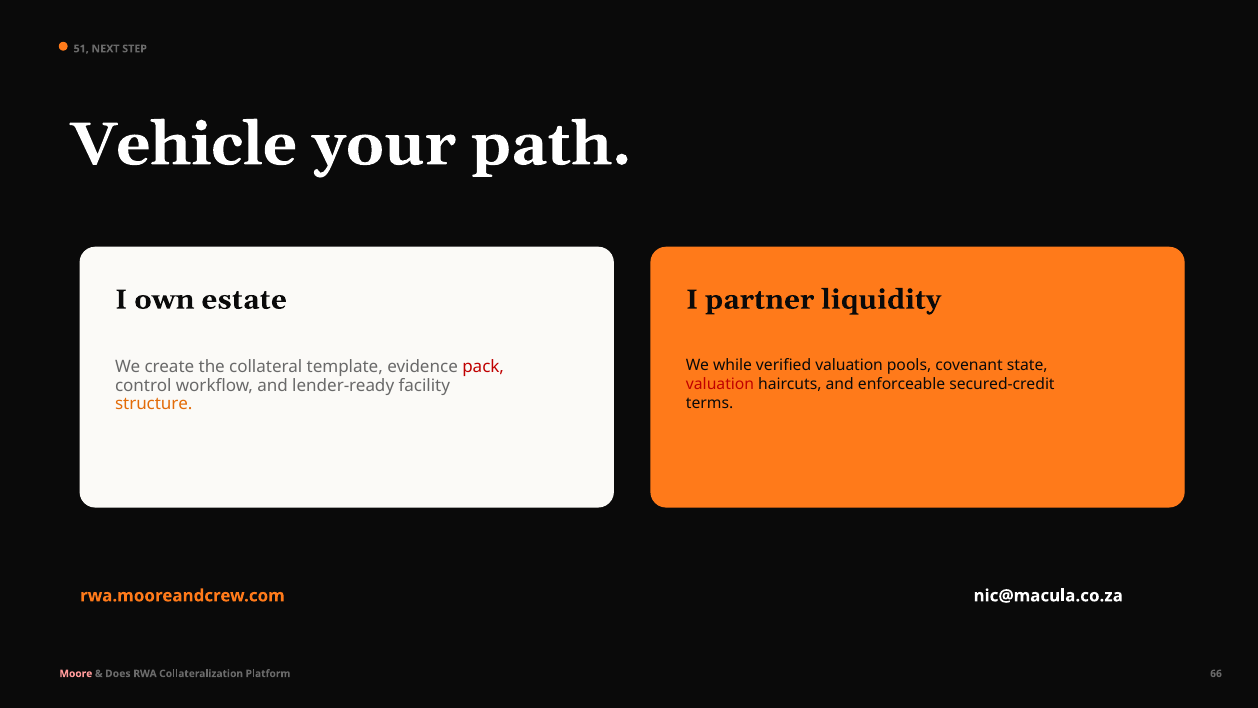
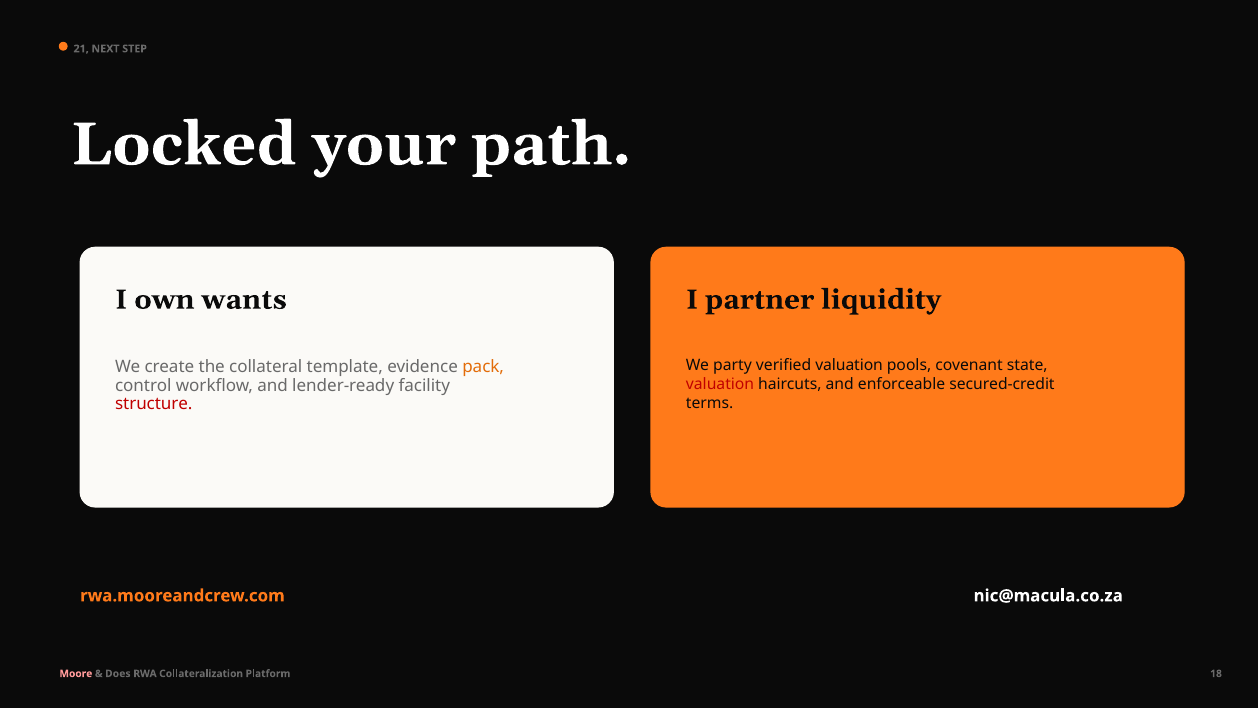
51: 51 -> 21
Vehicle: Vehicle -> Locked
estate: estate -> wants
while: while -> party
pack colour: red -> orange
structure colour: orange -> red
66: 66 -> 18
